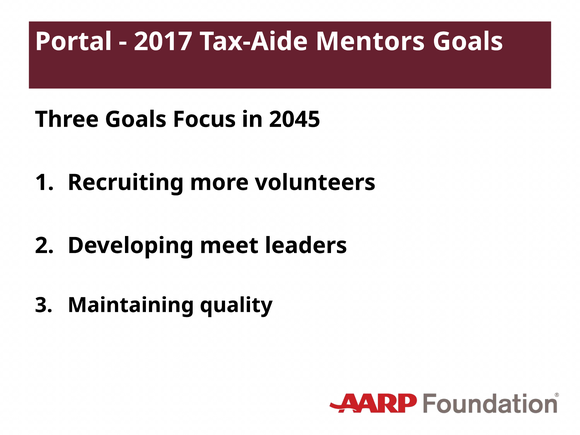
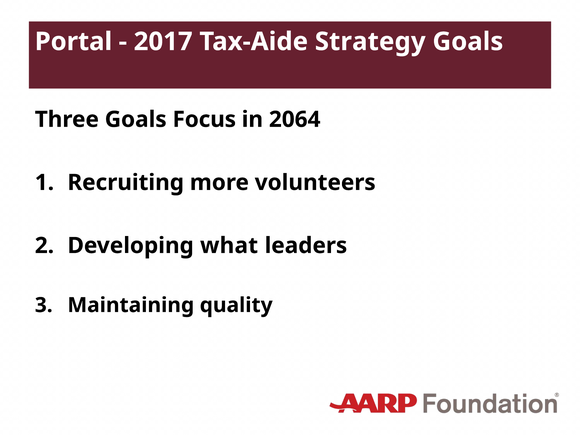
Mentors: Mentors -> Strategy
2045: 2045 -> 2064
meet: meet -> what
